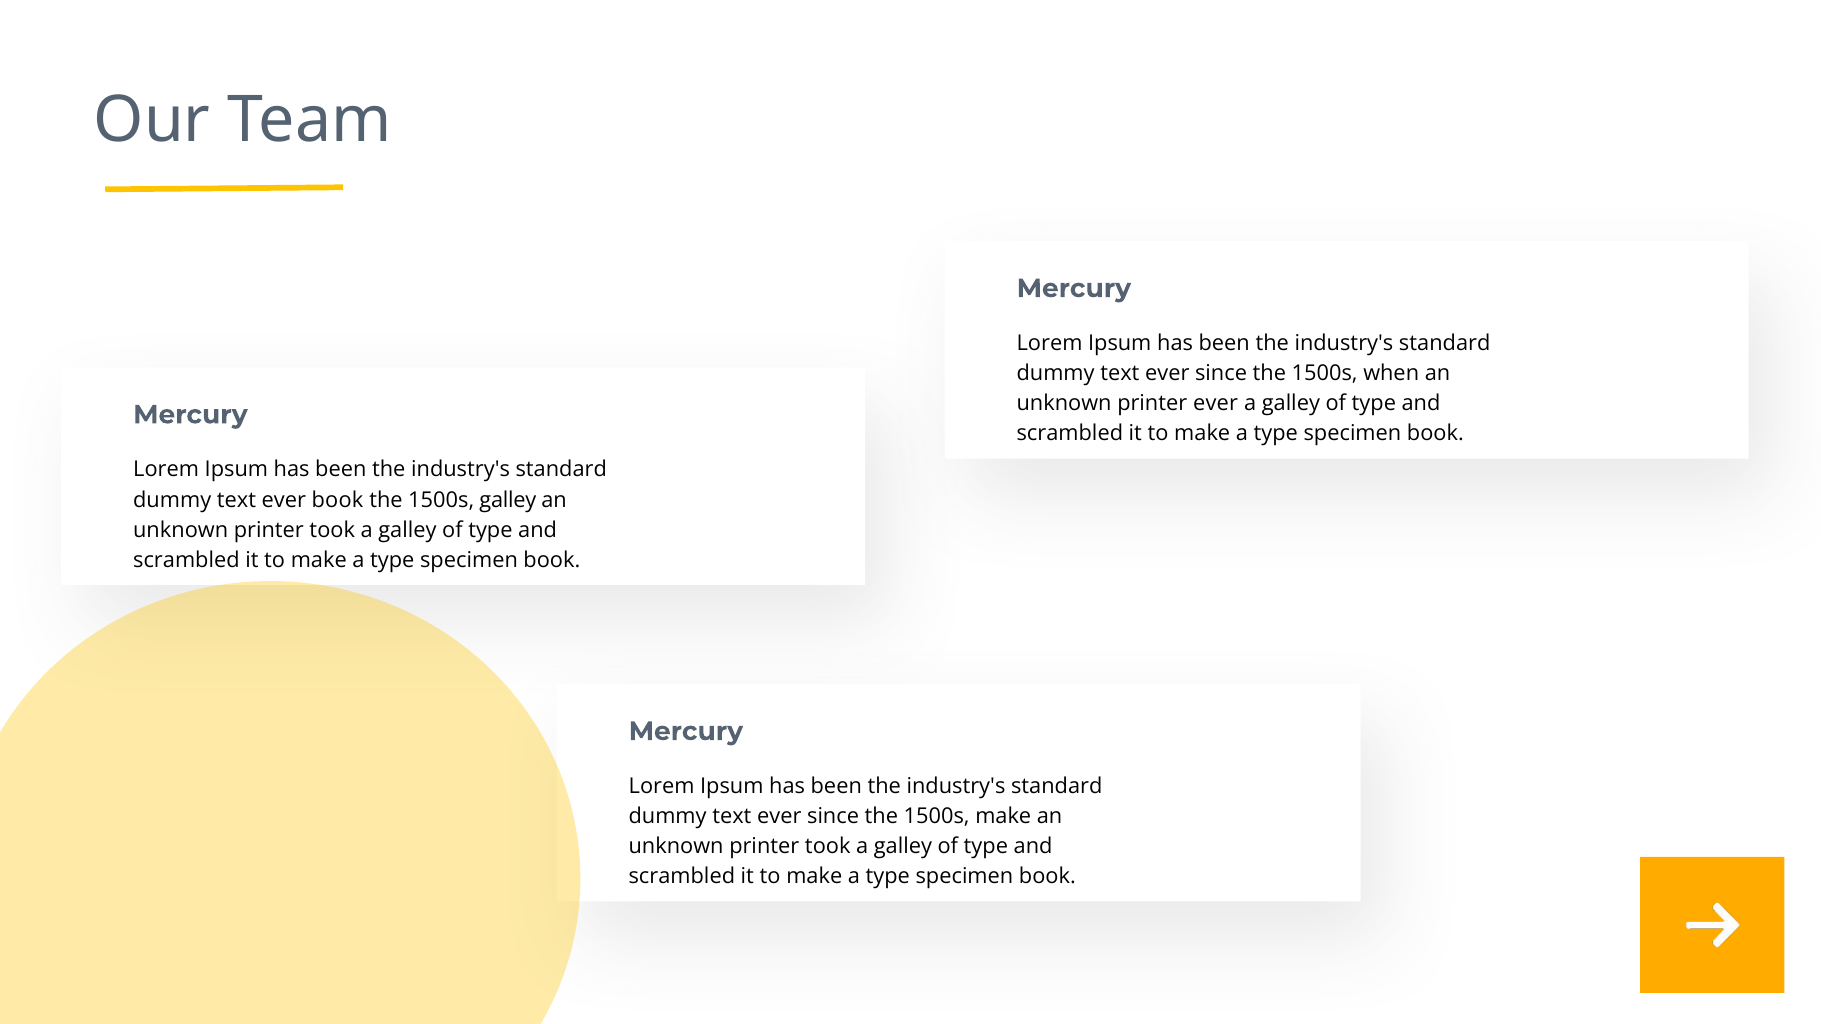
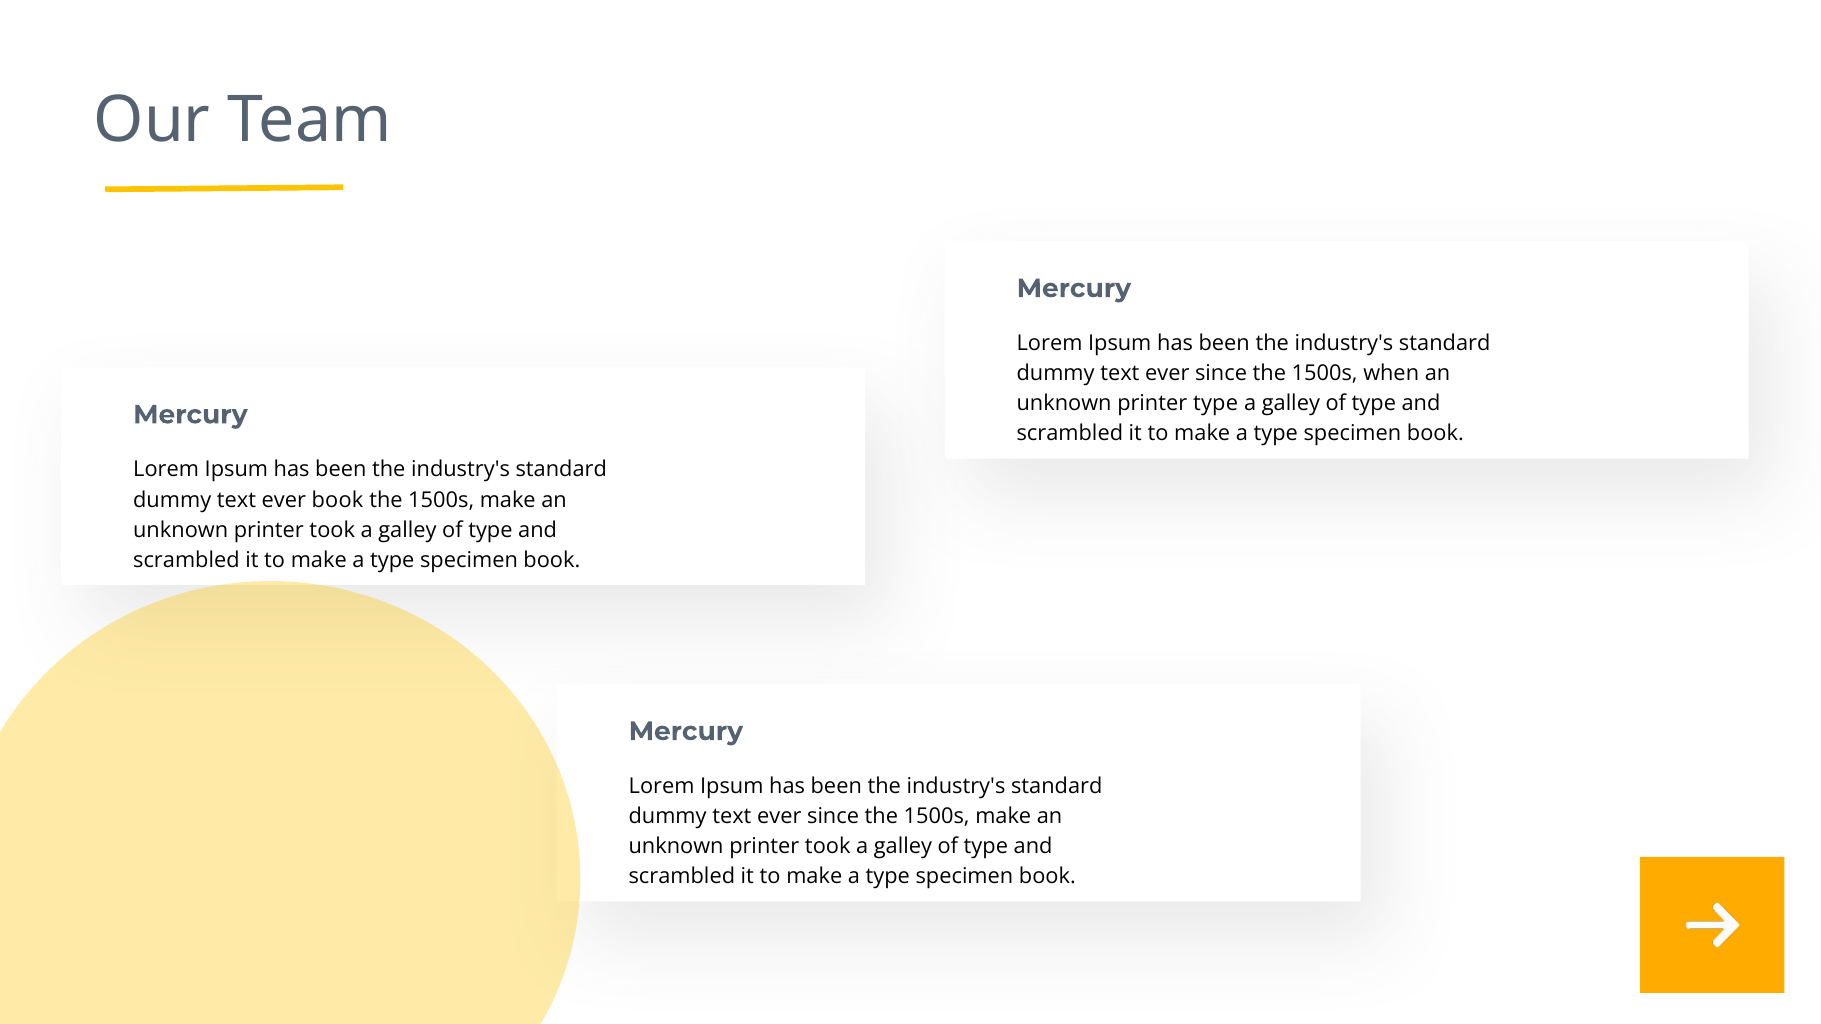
printer ever: ever -> type
galley at (508, 500): galley -> make
